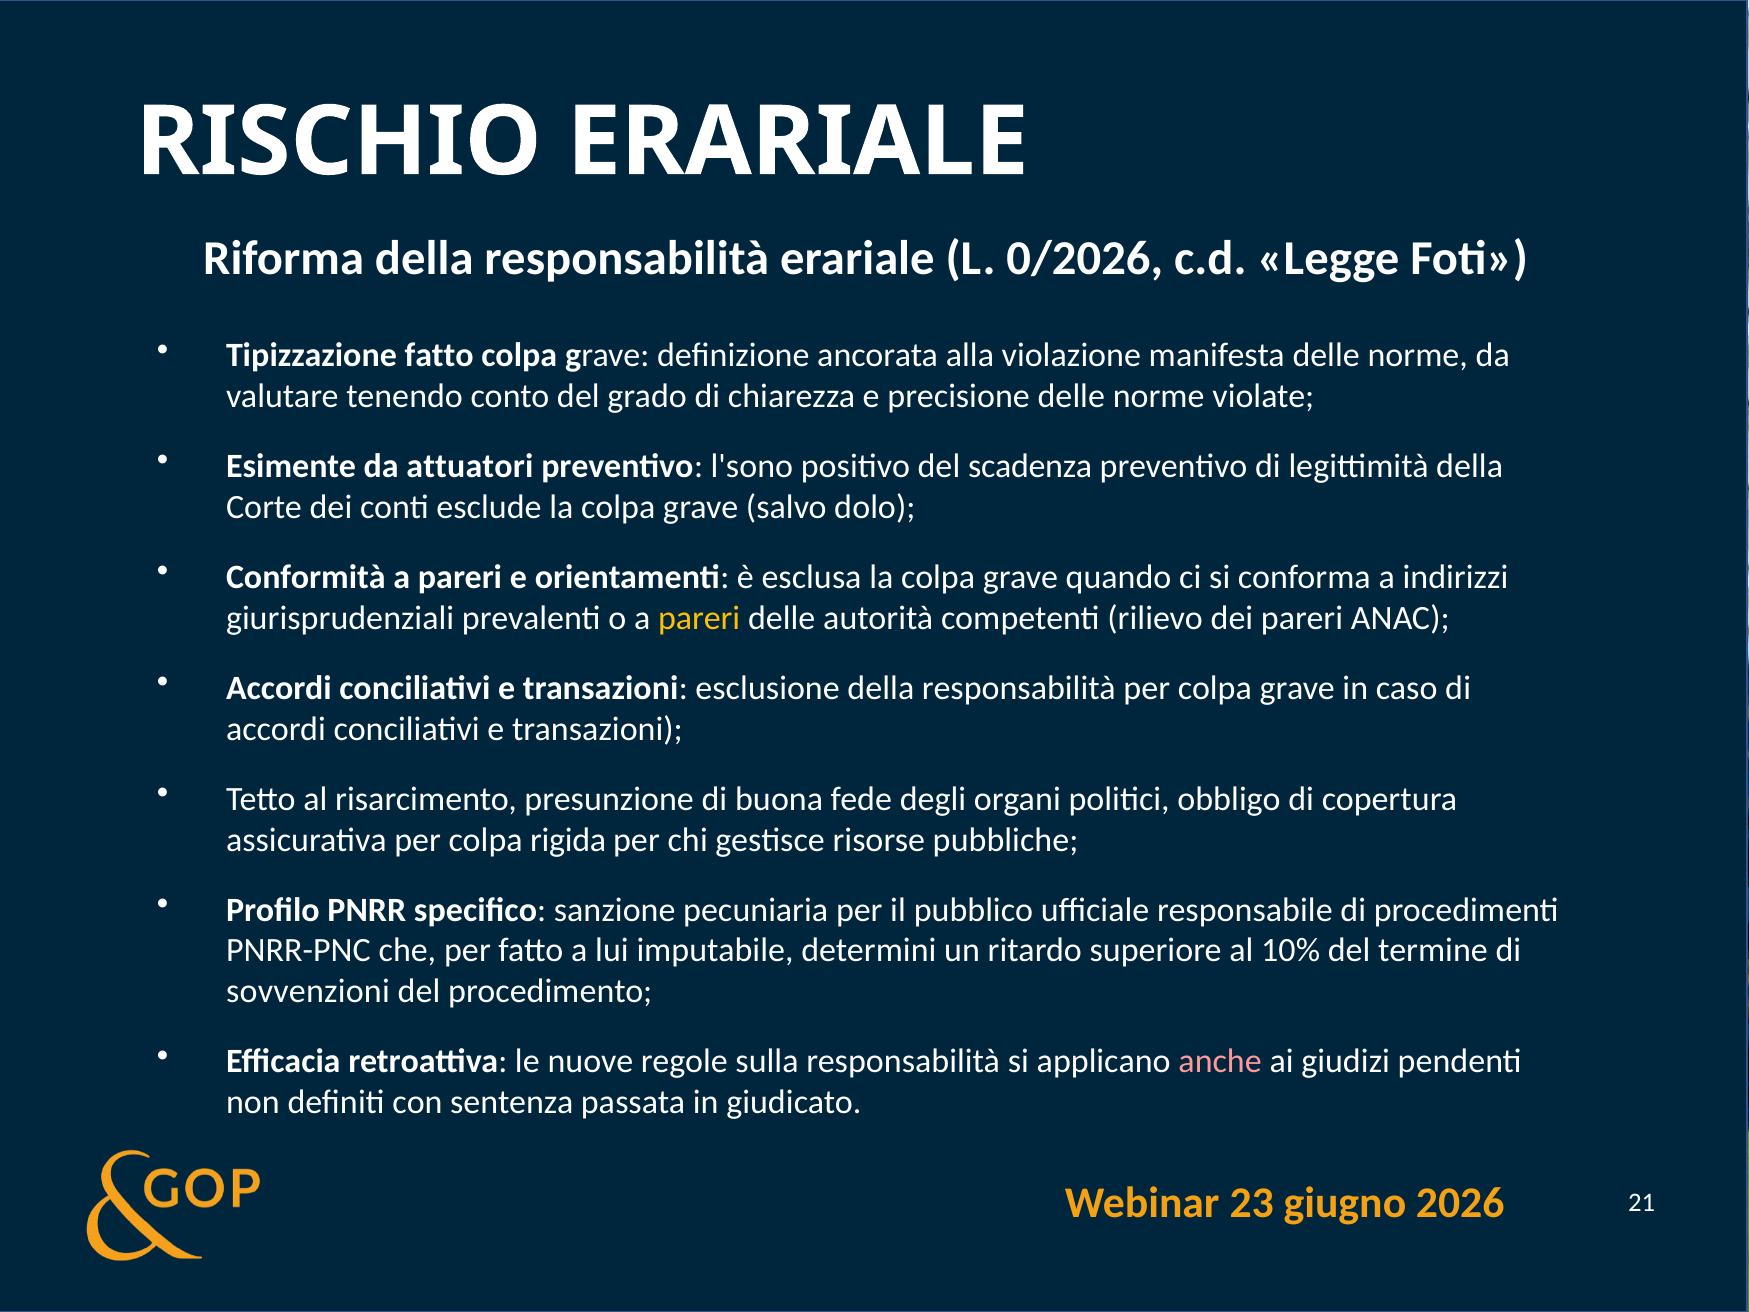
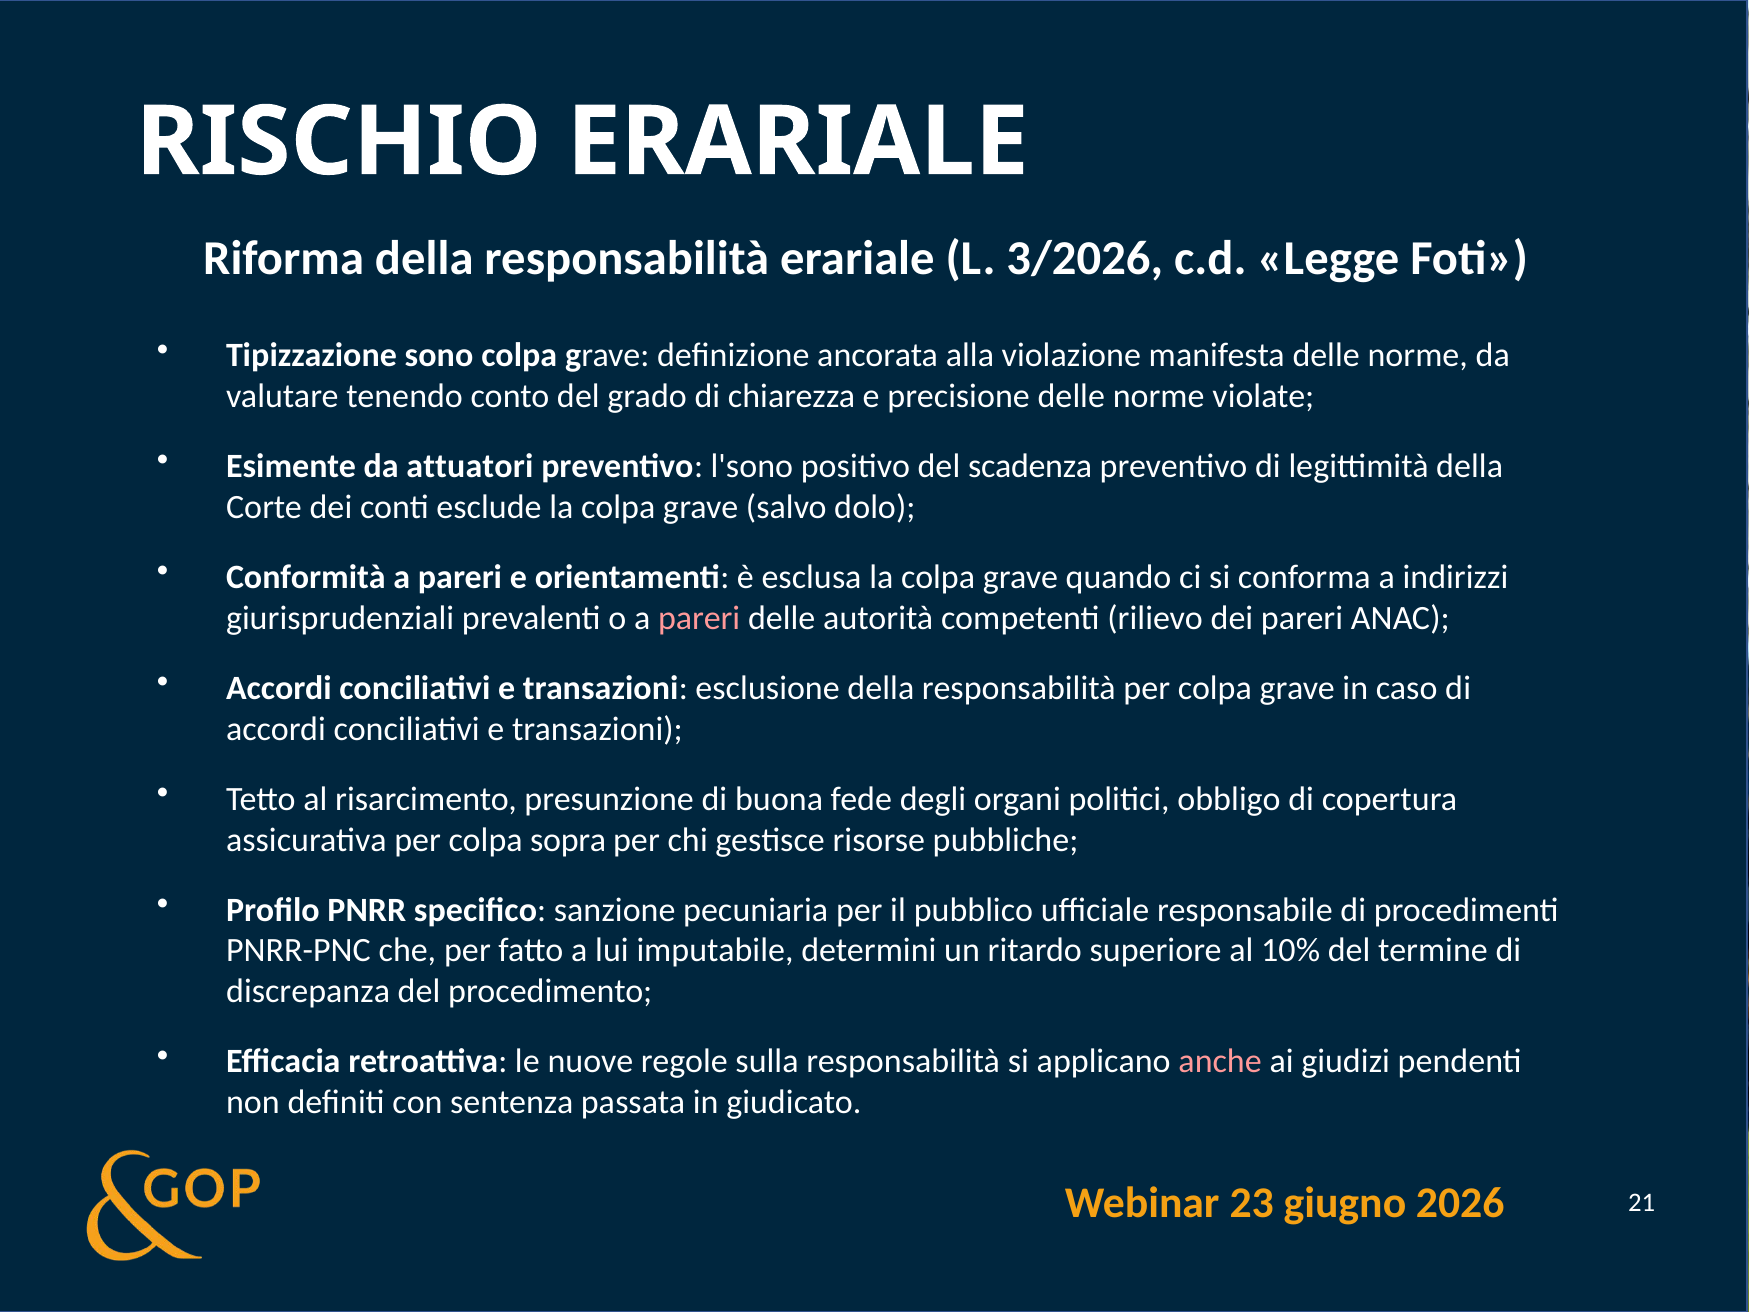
0/2026: 0/2026 -> 3/2026
Tipizzazione fatto: fatto -> sono
pareri at (699, 618) colour: yellow -> pink
rigida: rigida -> sopra
sovvenzioni: sovvenzioni -> discrepanza
